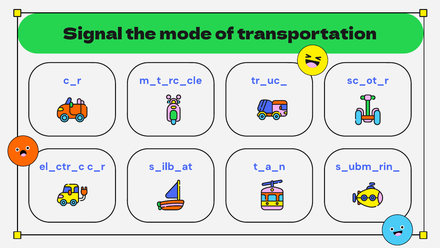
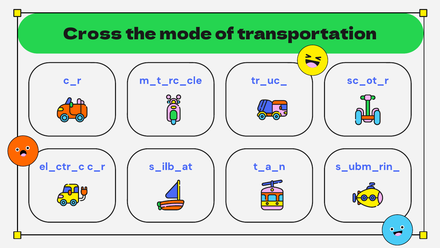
Signal: Signal -> Cross
